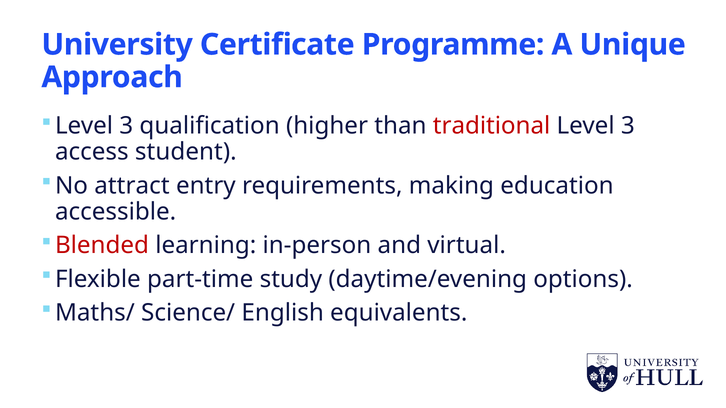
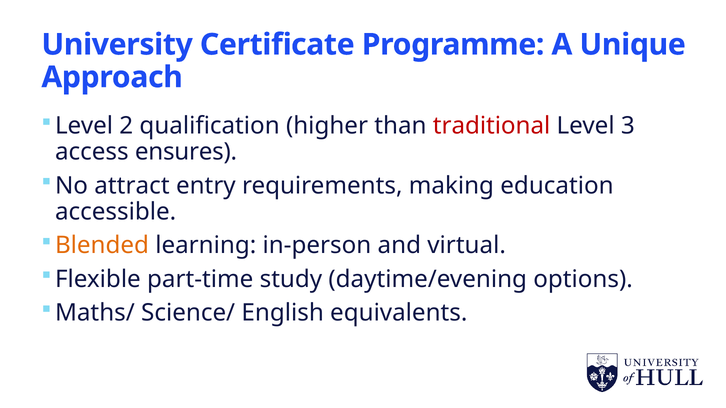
3 at (126, 126): 3 -> 2
student: student -> ensures
Blended colour: red -> orange
